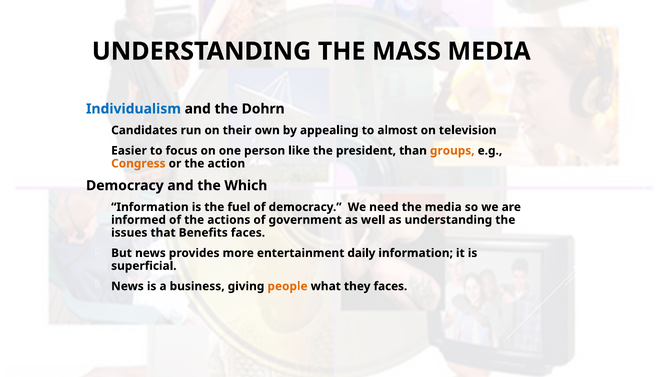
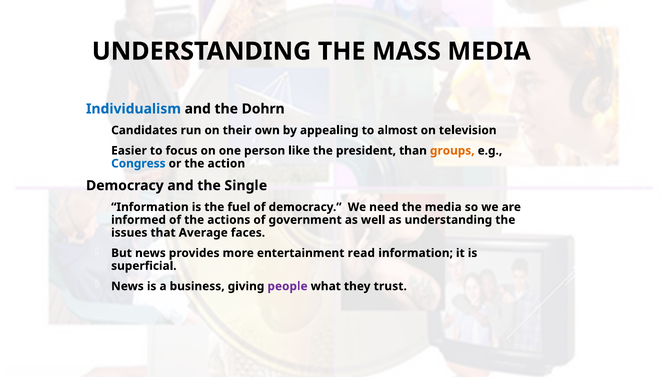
Congress colour: orange -> blue
Which: Which -> Single
Benefits: Benefits -> Average
daily: daily -> read
people colour: orange -> purple
they faces: faces -> trust
